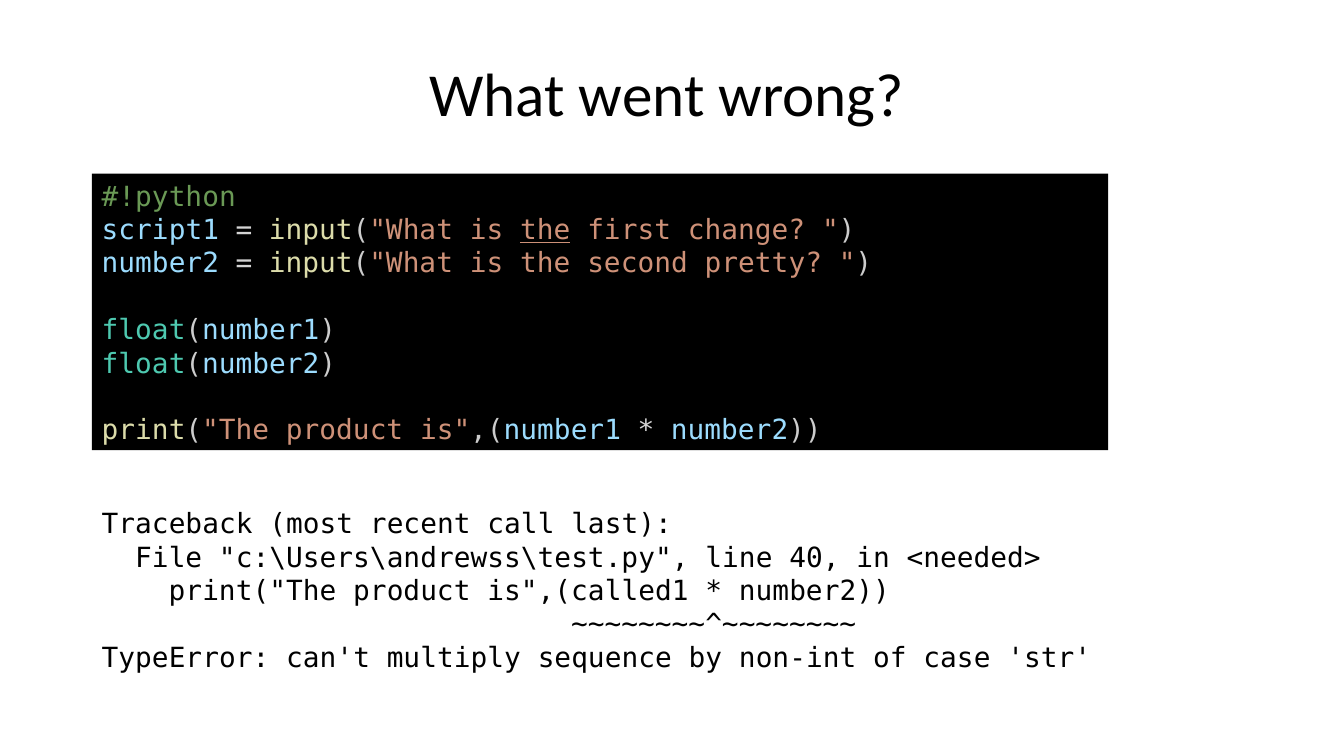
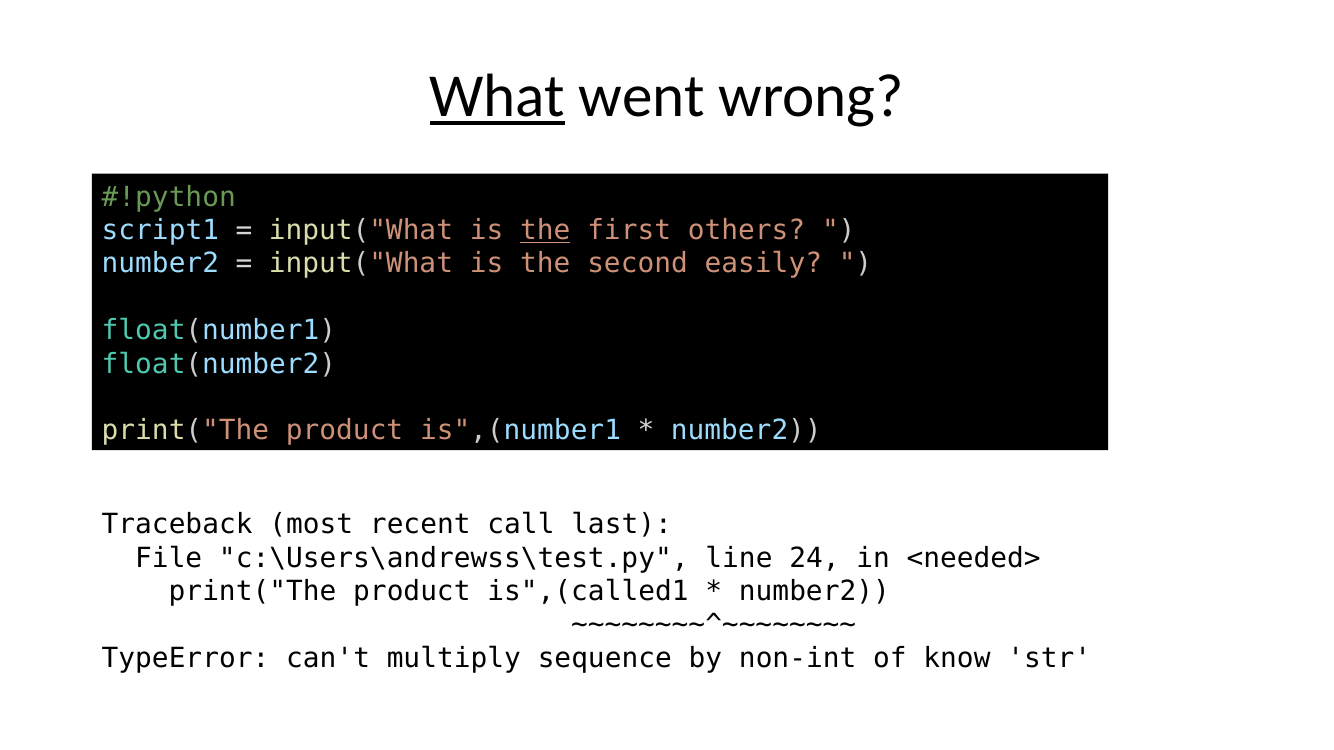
What underline: none -> present
change: change -> others
pretty: pretty -> easily
40: 40 -> 24
case: case -> know
